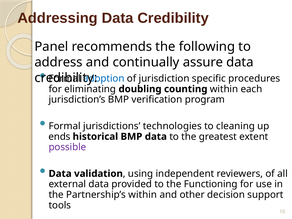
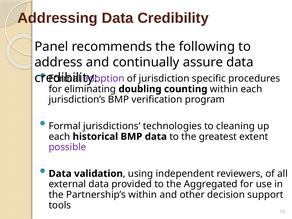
adoption colour: blue -> purple
ends at (59, 137): ends -> each
Functioning: Functioning -> Aggregated
